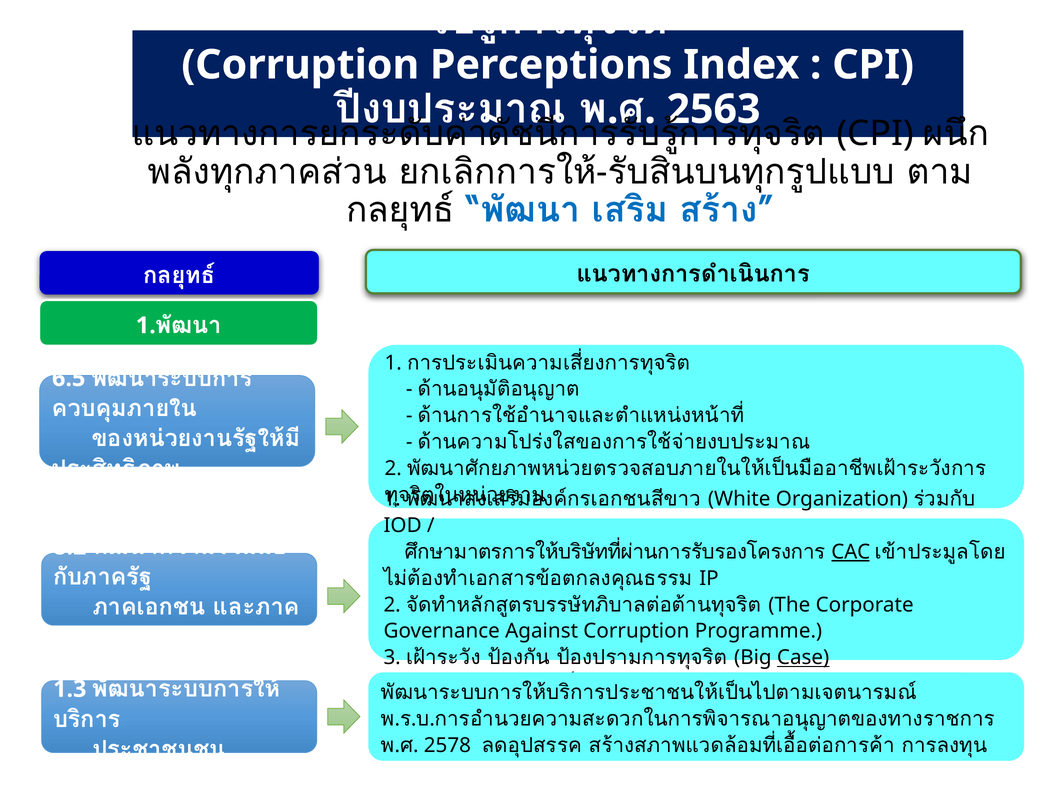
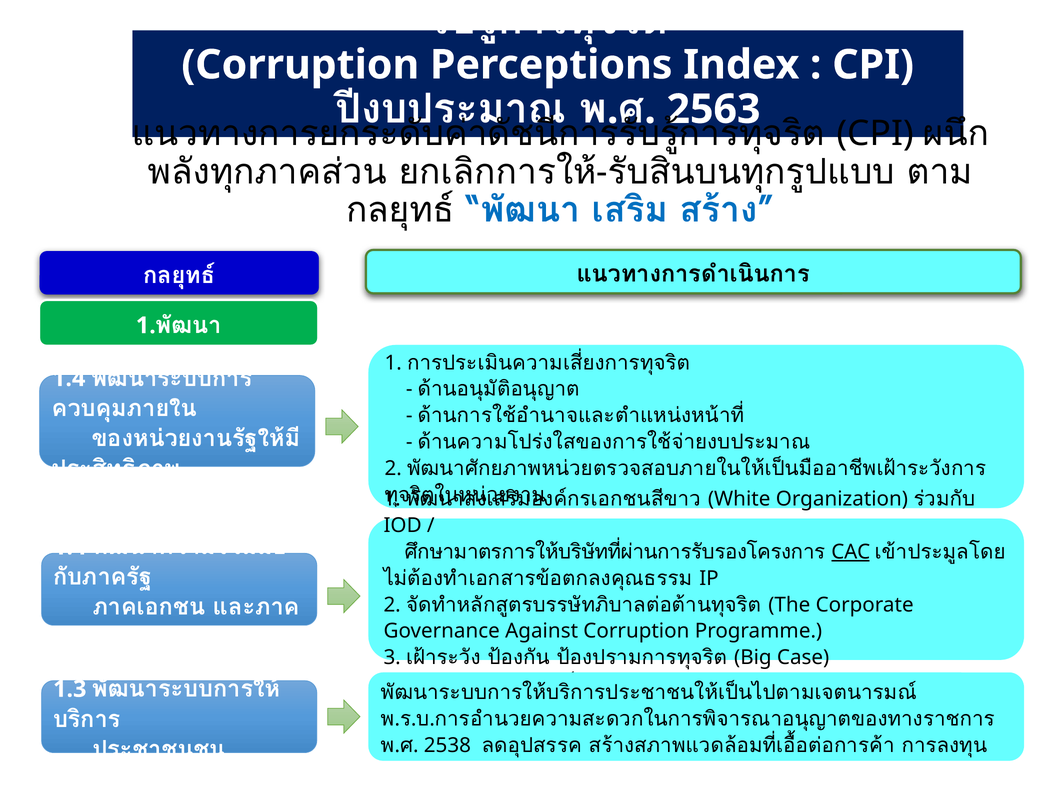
6.5 at (69, 378): 6.5 -> 1.4
8.2 at (70, 547): 8.2 -> 1.4
Case underline: present -> none
2578: 2578 -> 2538
